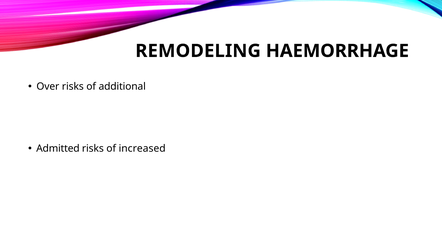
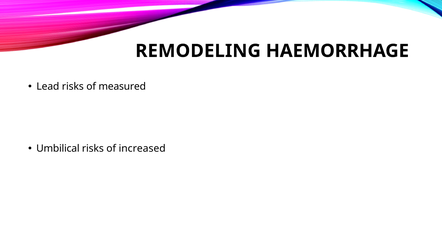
Over: Over -> Lead
additional: additional -> measured
Admitted: Admitted -> Umbilical
